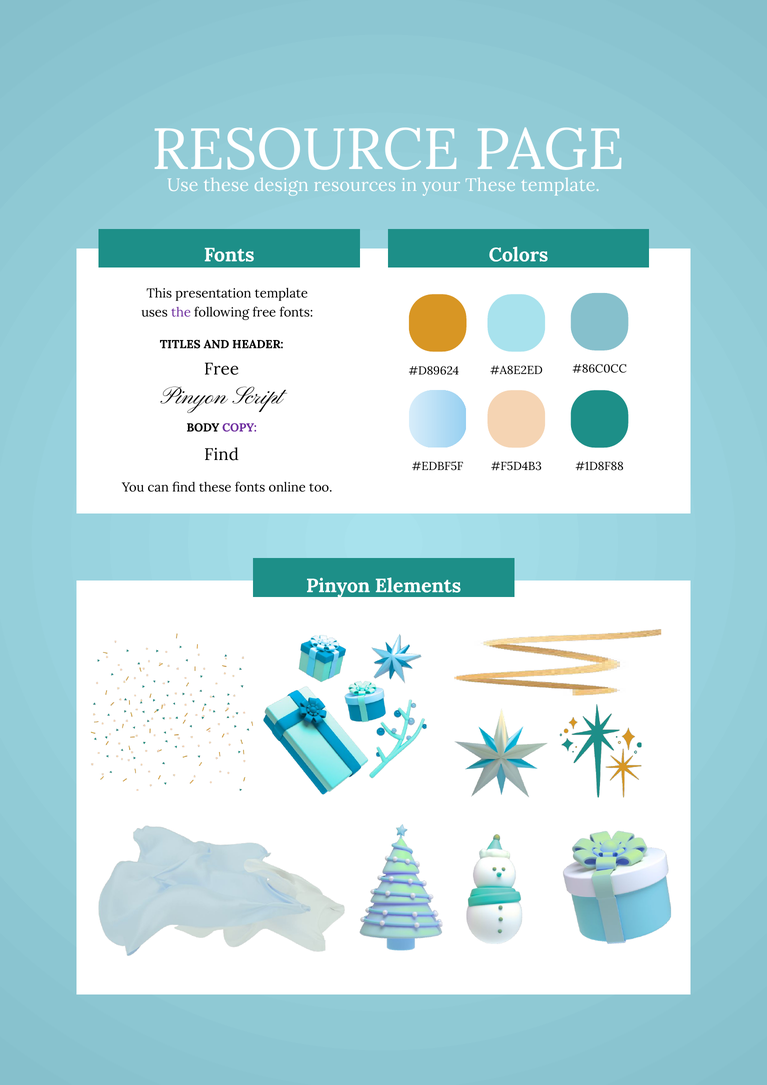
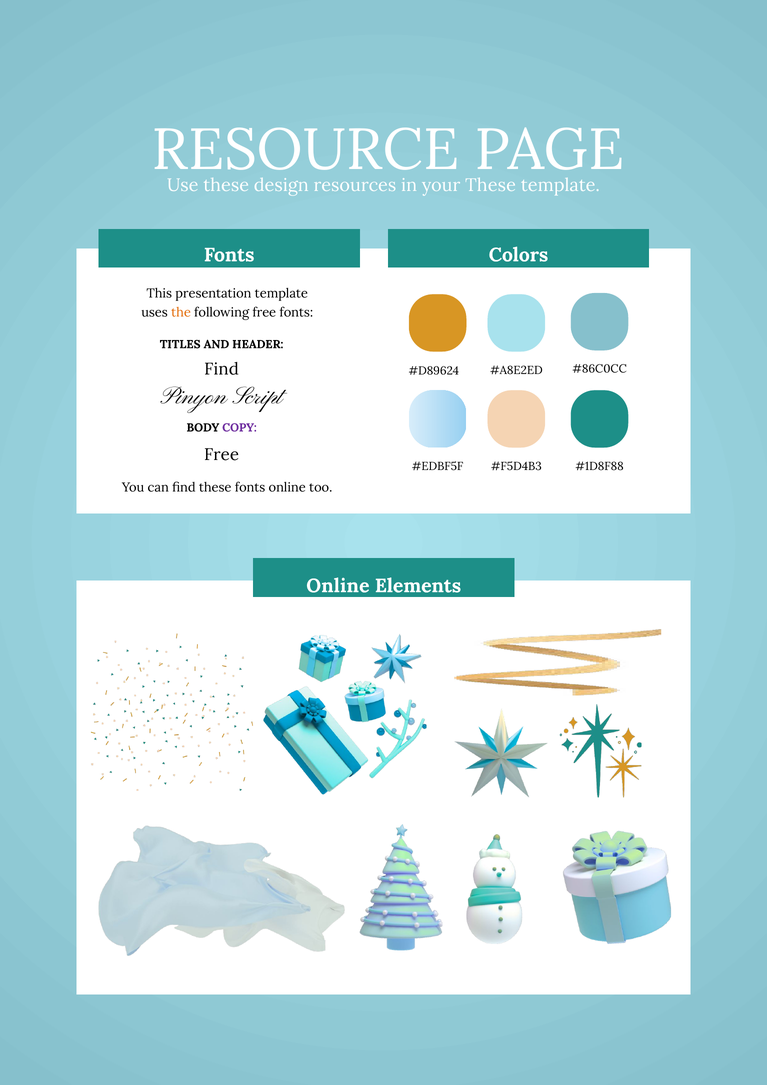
the colour: purple -> orange
Free at (222, 369): Free -> Find
Find at (222, 455): Find -> Free
Pinyon at (338, 586): Pinyon -> Online
